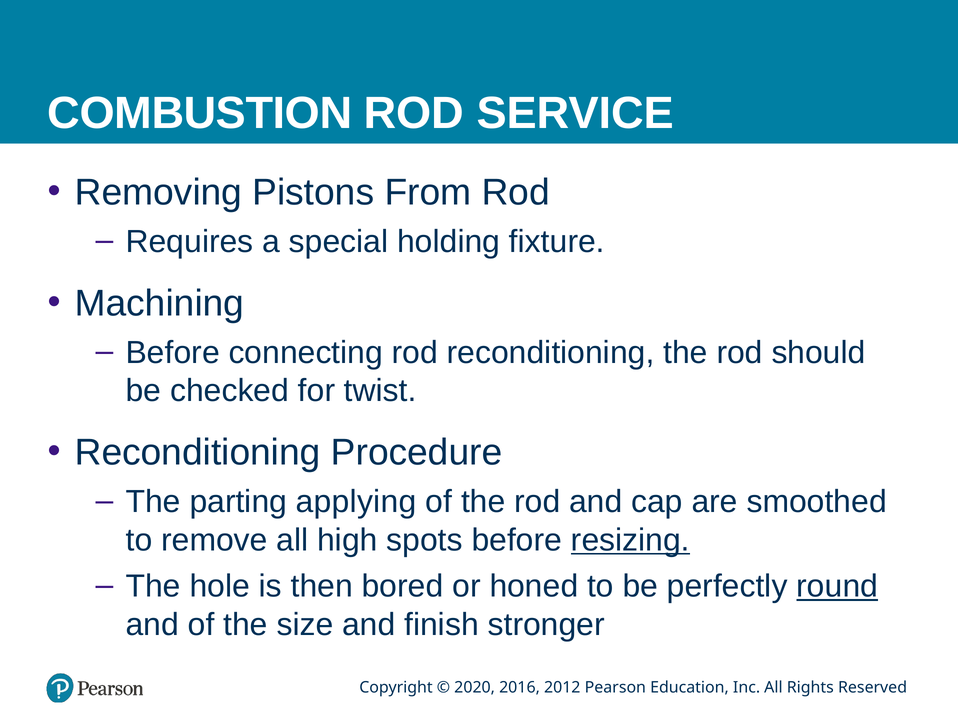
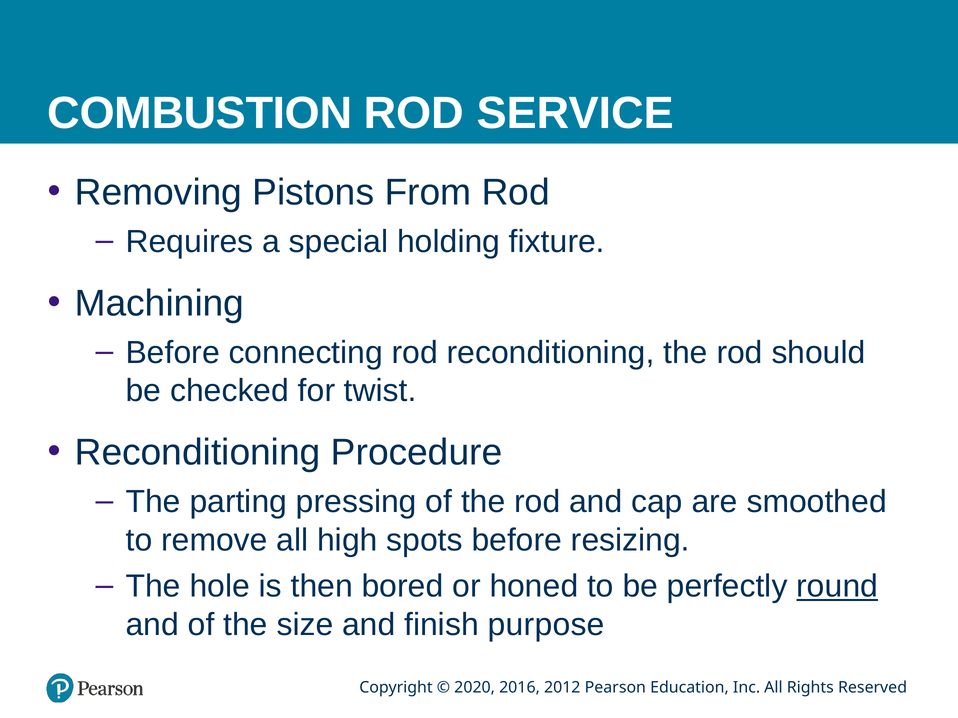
applying: applying -> pressing
resizing underline: present -> none
stronger: stronger -> purpose
